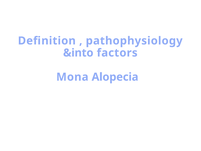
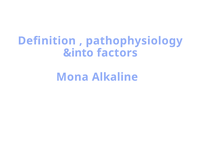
Alopecia: Alopecia -> Alkaline
